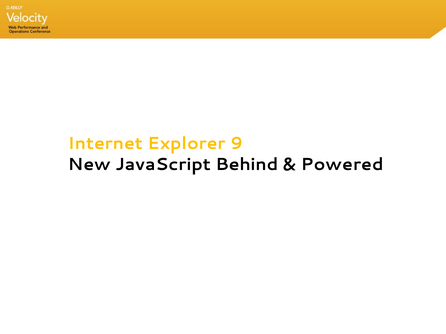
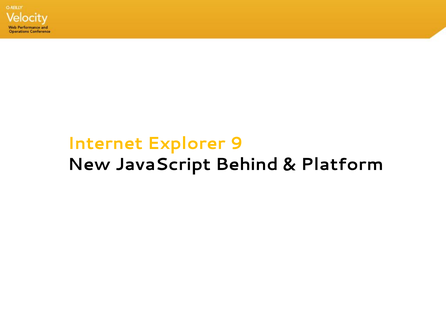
Powered: Powered -> Platform
